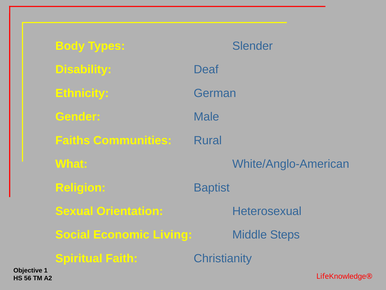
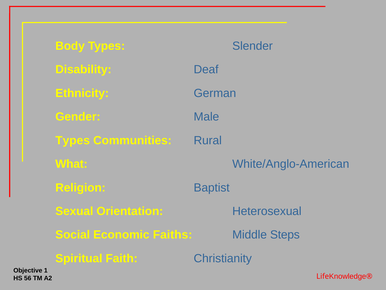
Faiths at (73, 140): Faiths -> Types
Living: Living -> Faiths
